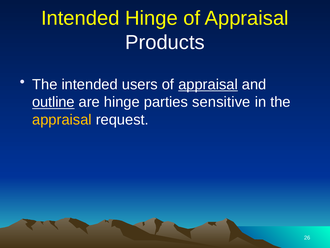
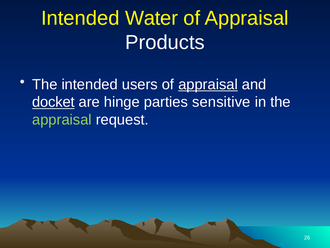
Intended Hinge: Hinge -> Water
outline: outline -> docket
appraisal at (62, 119) colour: yellow -> light green
